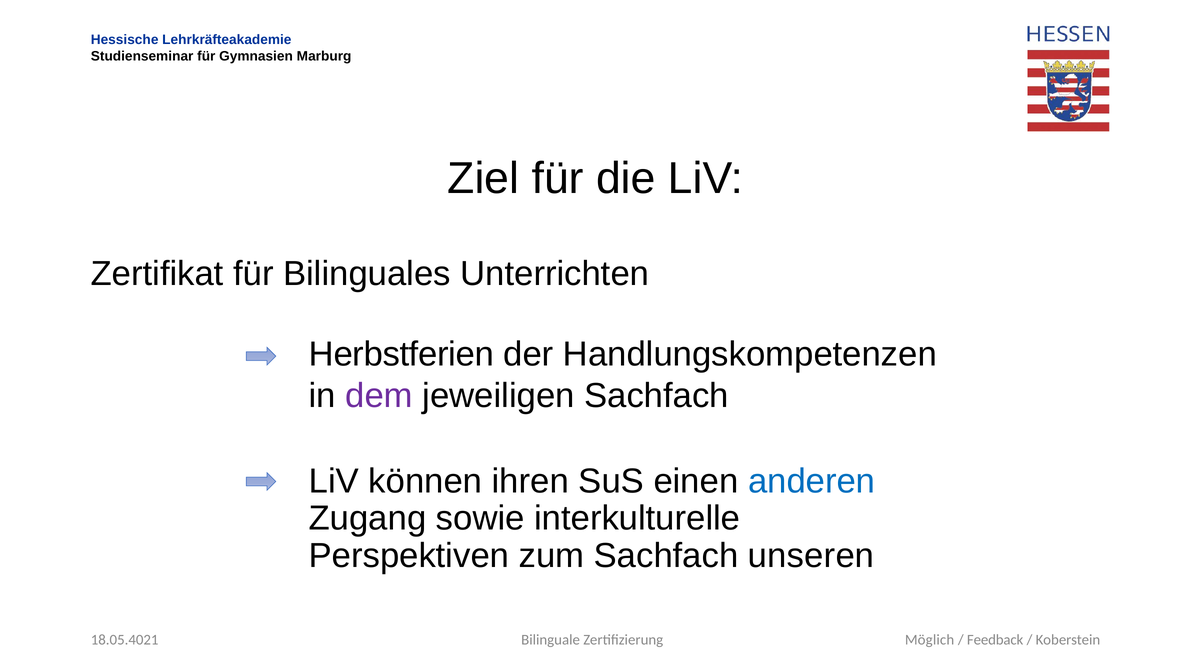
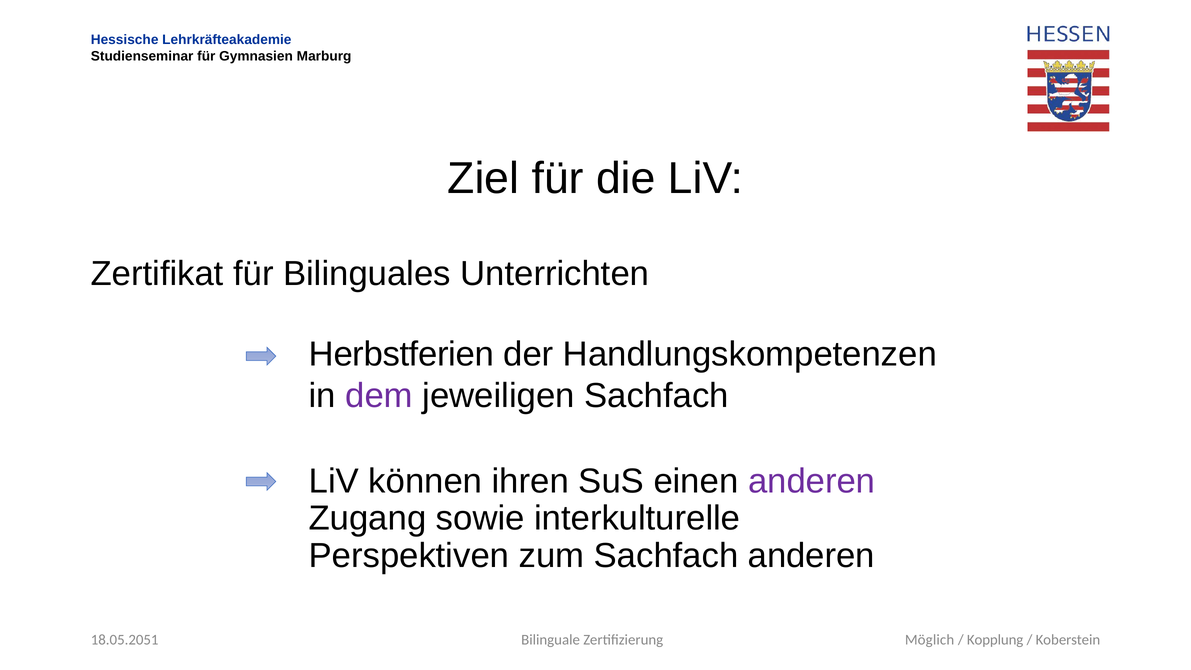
anderen at (812, 481) colour: blue -> purple
Sachfach unseren: unseren -> anderen
18.05.4021: 18.05.4021 -> 18.05.2051
Feedback: Feedback -> Kopplung
